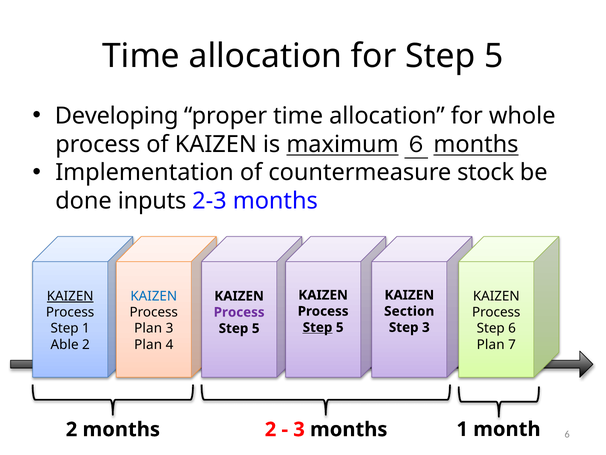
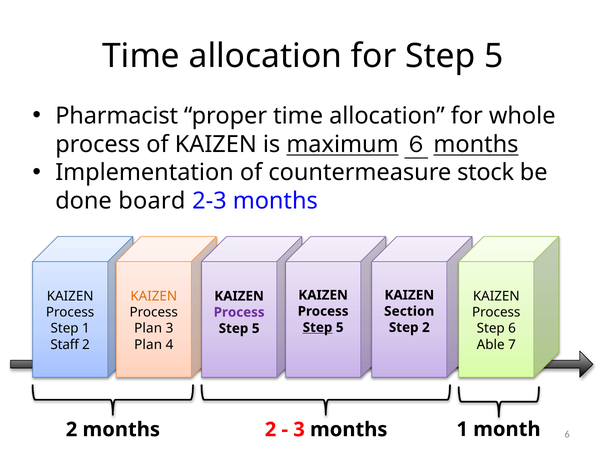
Developing: Developing -> Pharmacist
inputs: inputs -> board
KAIZEN at (70, 296) underline: present -> none
KAIZEN at (154, 296) colour: blue -> orange
Step 3: 3 -> 2
Able: Able -> Staff
Plan at (491, 344): Plan -> Able
